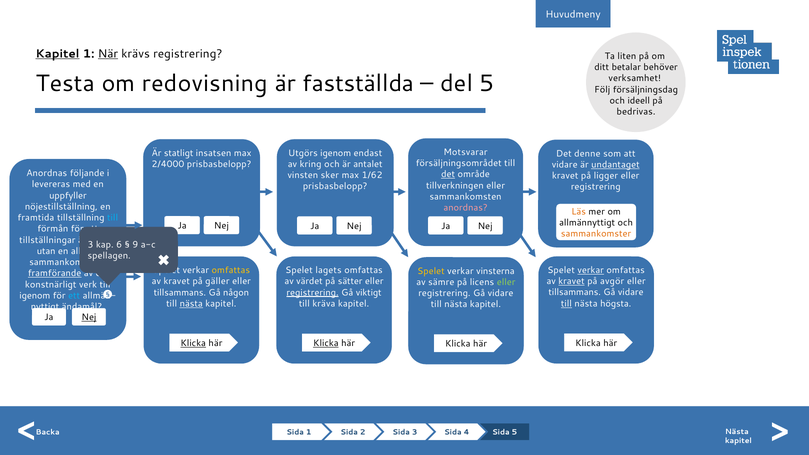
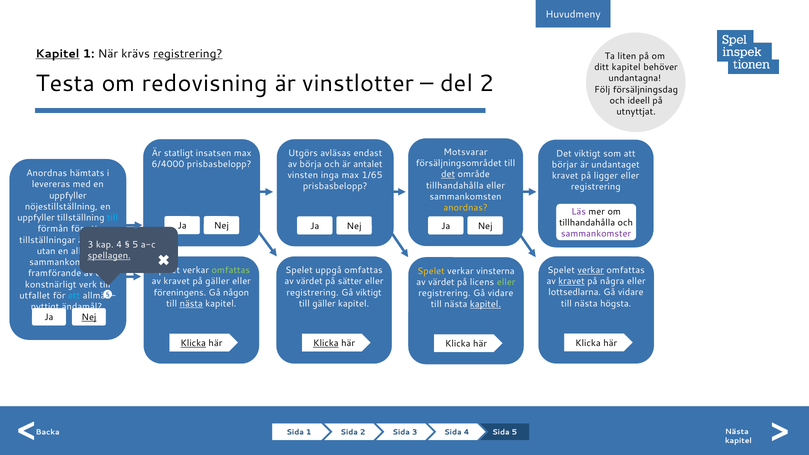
När underline: present -> none
registrering at (188, 54) underline: none -> present
ditt betalar: betalar -> kapitel
fastställda: fastställda -> vinstlotter
del 5: 5 -> 2
verksamhet: verksamhet -> undantagna
bedrivas: bedrivas -> utnyttjat
Utgörs igenom: igenom -> avläsas
Det denne: denne -> viktigt
2/4000: 2/4000 -> 6/4000
kring: kring -> börja
vidare at (565, 165): vidare -> börjar
undantaget underline: present -> none
följande: följande -> hämtats
sker: sker -> inga
1/62: 1/62 -> 1/65
tillverkningen at (455, 186): tillverkningen -> tillhandahålla
anordnas at (466, 208) colour: pink -> yellow
Läs colour: orange -> purple
framtida at (36, 218): framtida -> uppfyller
allmännyttigt at (587, 223): allmännyttigt -> tillhandahålla
sammankomster colour: orange -> purple
6 at (119, 245): 6 -> 4
9 at (135, 245): 9 -> 5
spellagen underline: none -> present
omfattas at (231, 270) colour: yellow -> light green
lagets: lagets -> uppgå
framförande underline: present -> none
avgör: avgör -> några
sämre at (441, 282): sämre -> värdet
tillsammans at (575, 292): tillsammans -> lottsedlarna
tillsammans at (180, 293): tillsammans -> föreningens
registrering at (313, 293) underline: present -> none
igenom at (35, 296): igenom -> utfallet
till at (566, 304) underline: present -> none
till kräva: kräva -> gäller
kapitel at (485, 304) underline: none -> present
